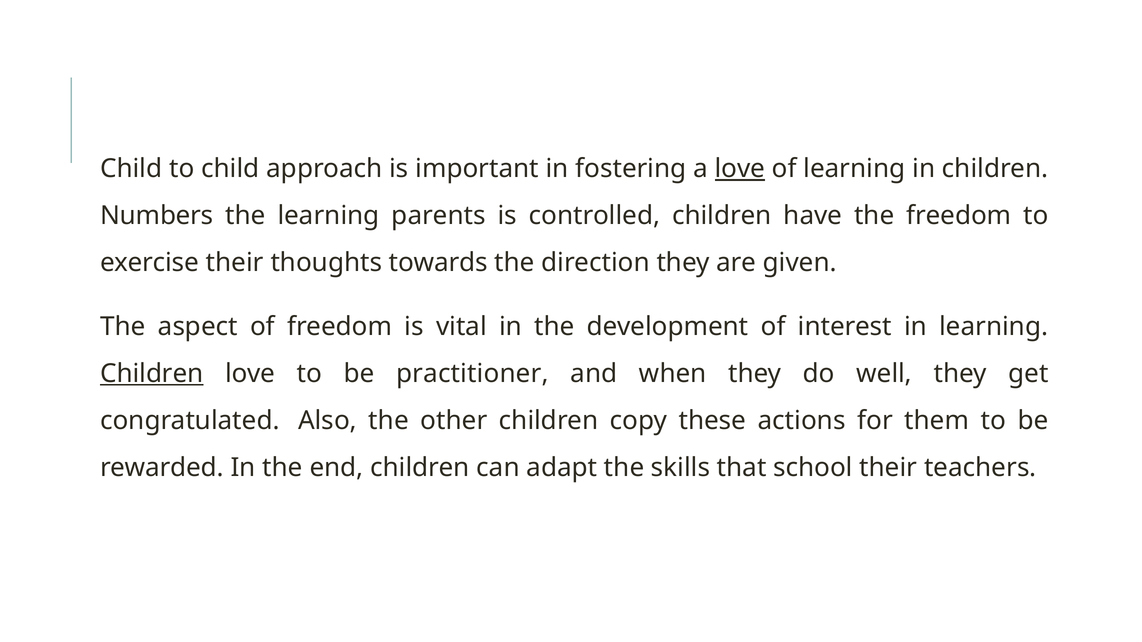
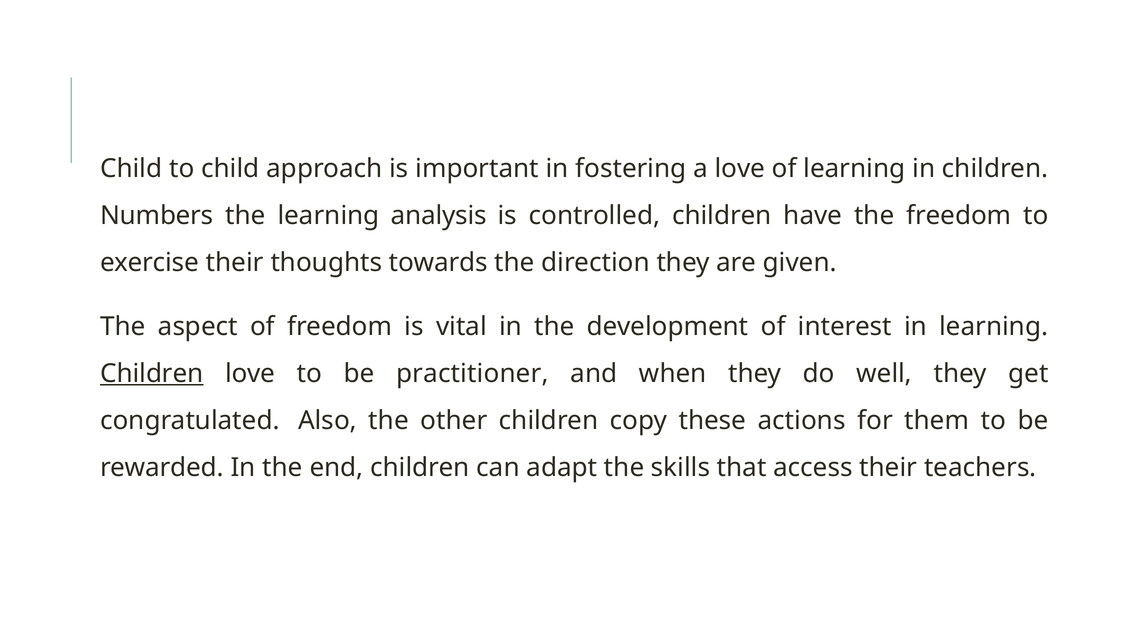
love at (740, 169) underline: present -> none
parents: parents -> analysis
school: school -> access
